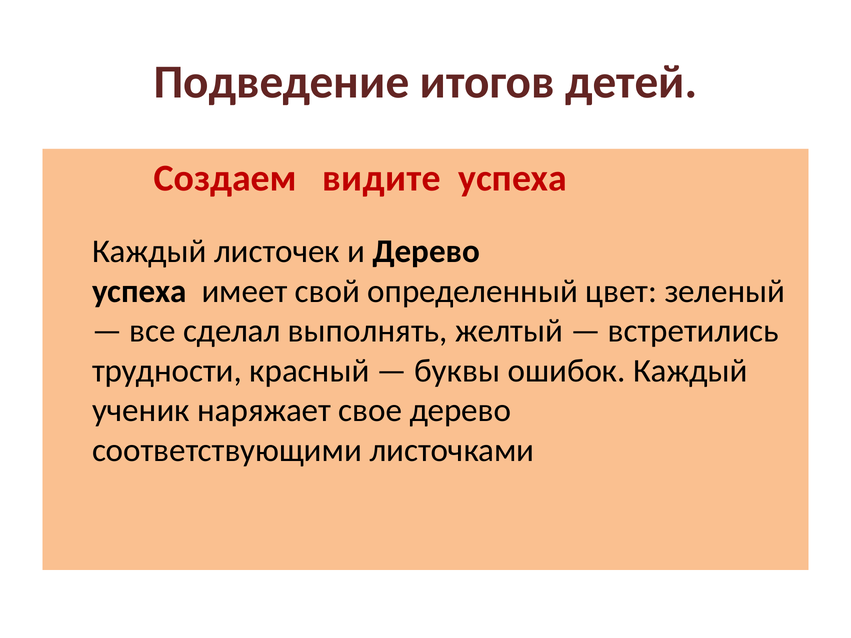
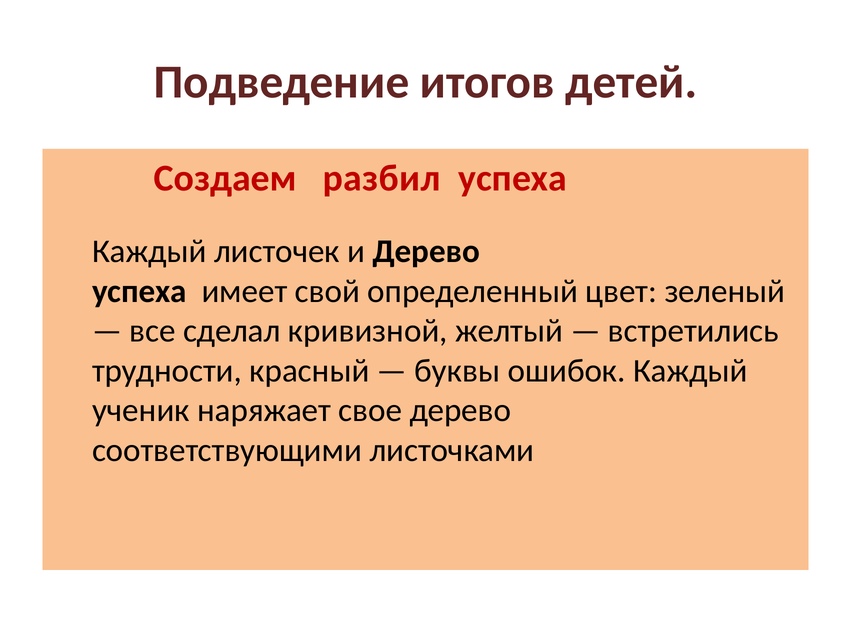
видите: видите -> разбил
выполнять: выполнять -> кривизной
